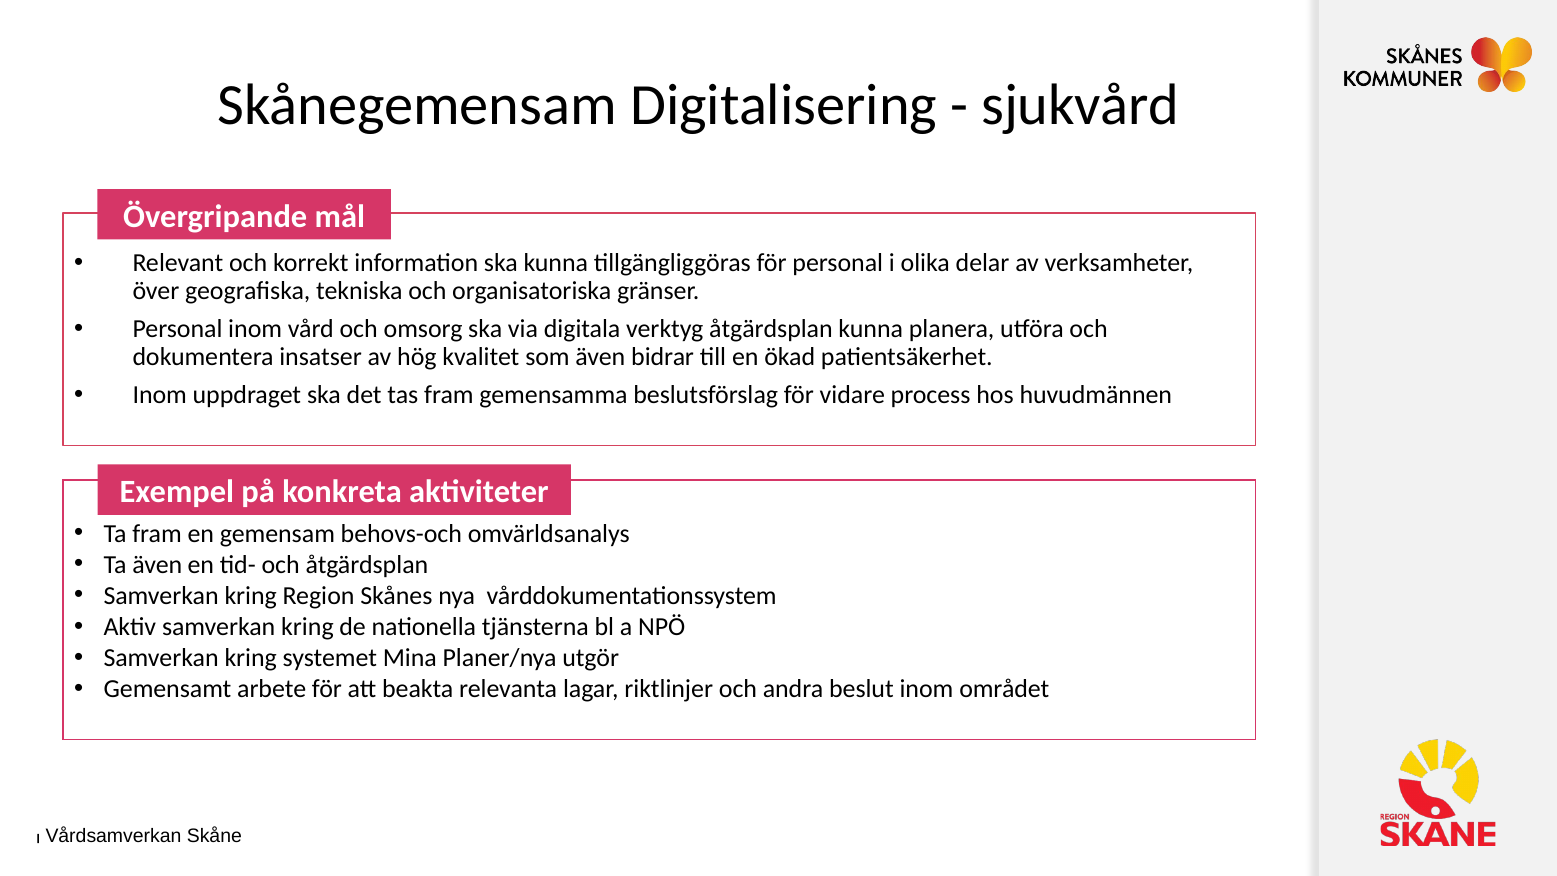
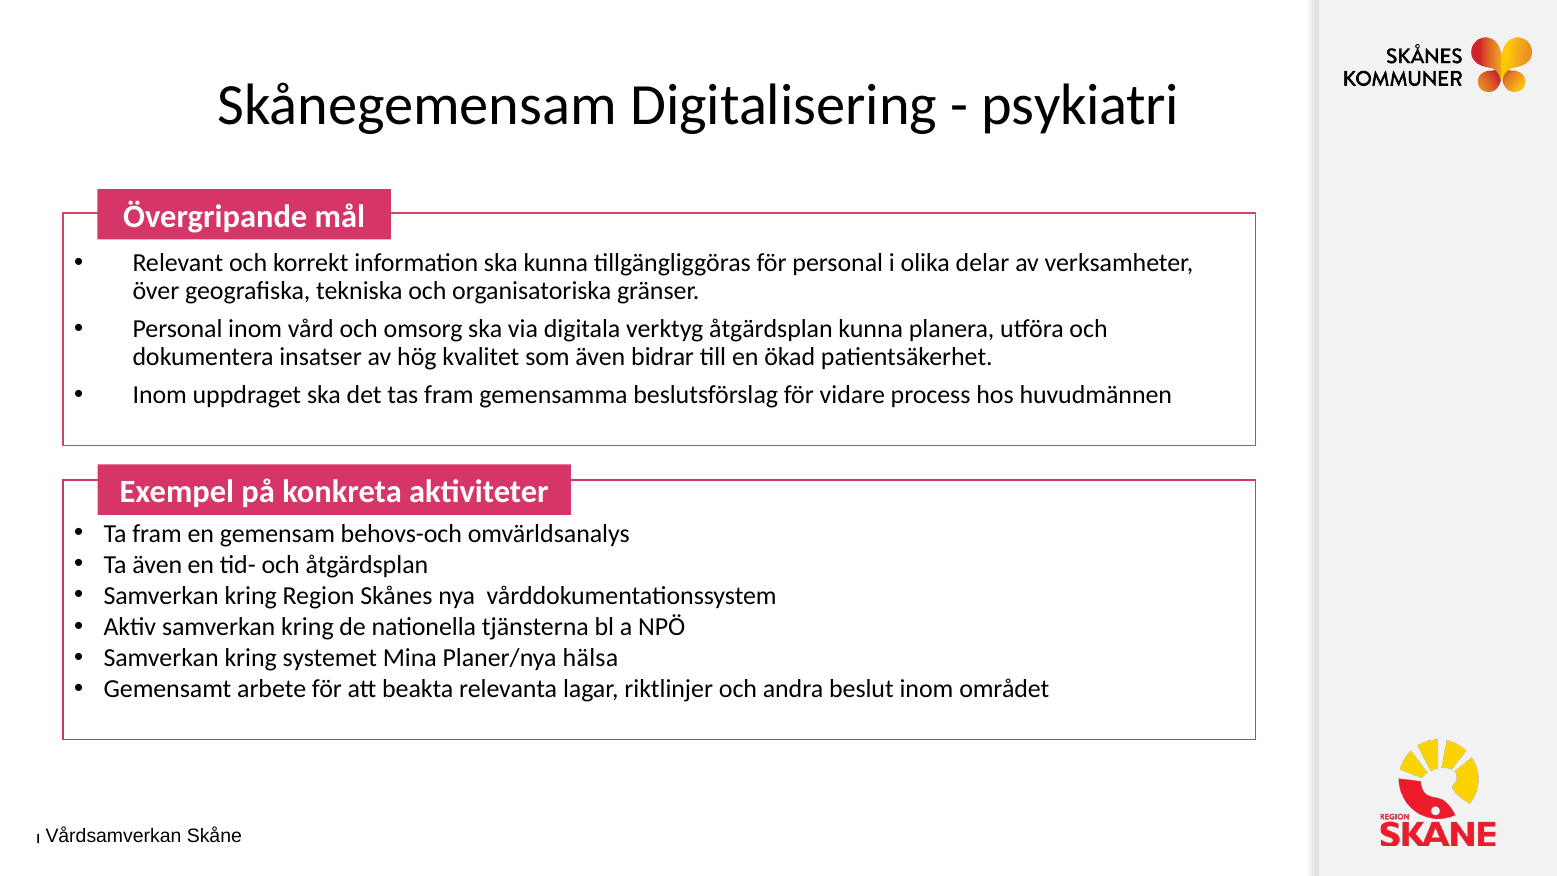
sjukvård: sjukvård -> psykiatri
utgör: utgör -> hälsa
